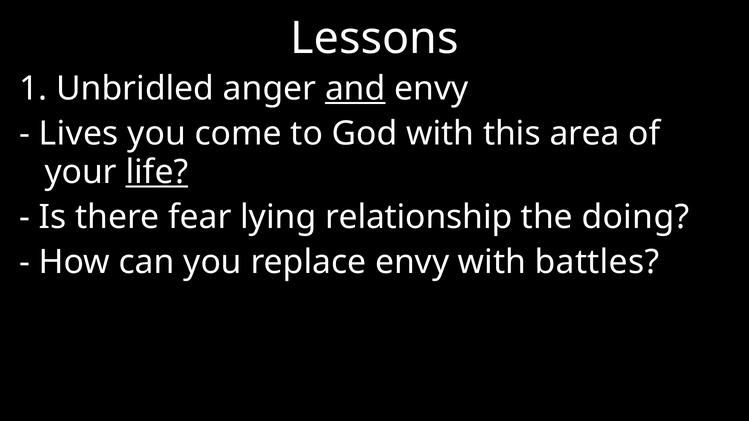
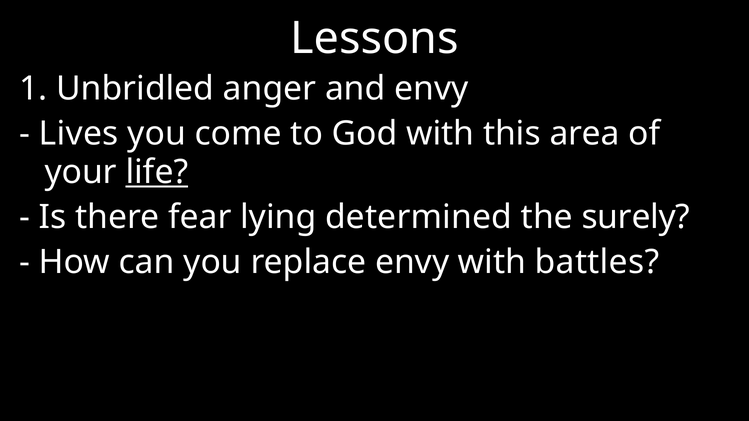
and underline: present -> none
relationship: relationship -> determined
doing: doing -> surely
